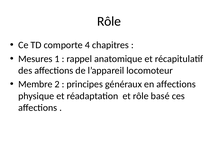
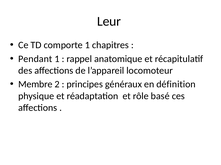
Rôle at (109, 21): Rôle -> Leur
comporte 4: 4 -> 1
Mesures: Mesures -> Pendant
en affections: affections -> définition
